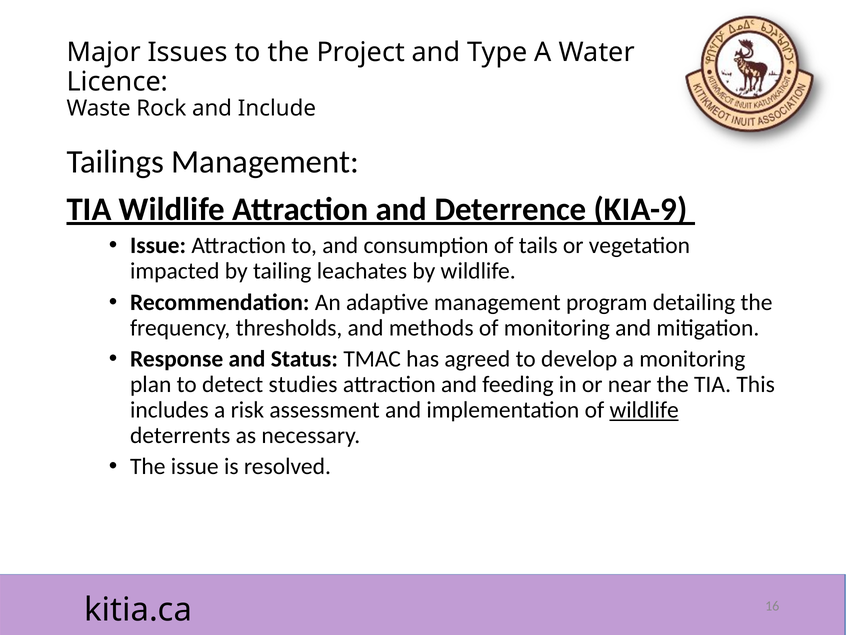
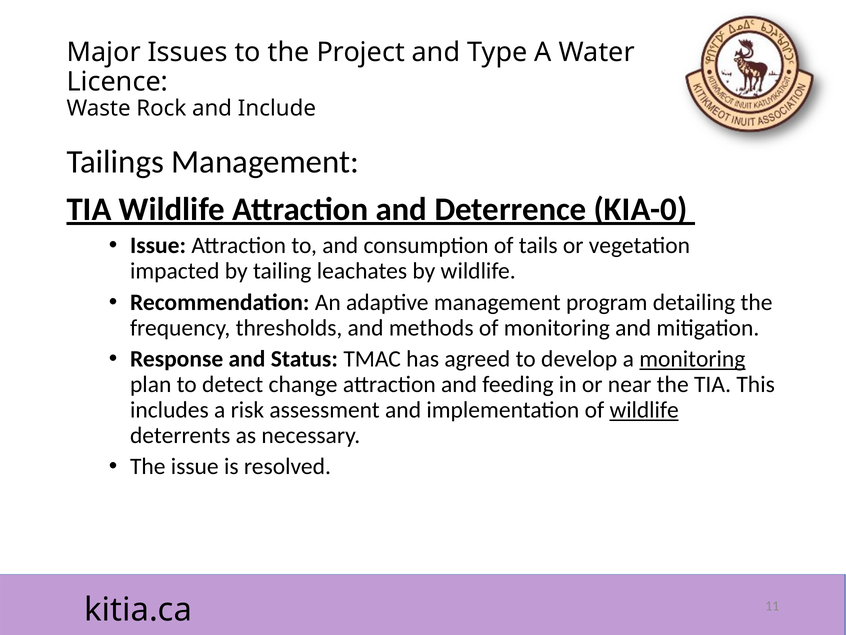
KIA-9: KIA-9 -> KIA-0
monitoring at (692, 359) underline: none -> present
studies: studies -> change
16: 16 -> 11
